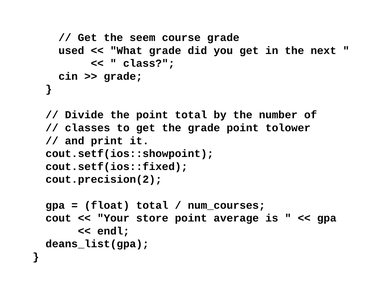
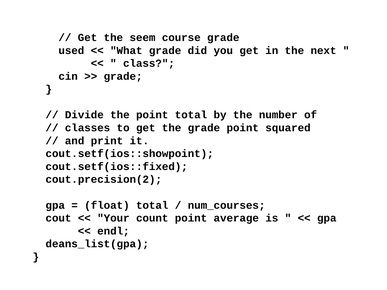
tolower: tolower -> squared
store: store -> count
